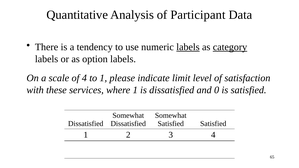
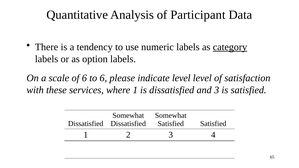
labels at (188, 47) underline: present -> none
of 4: 4 -> 6
to 1: 1 -> 6
indicate limit: limit -> level
and 0: 0 -> 3
